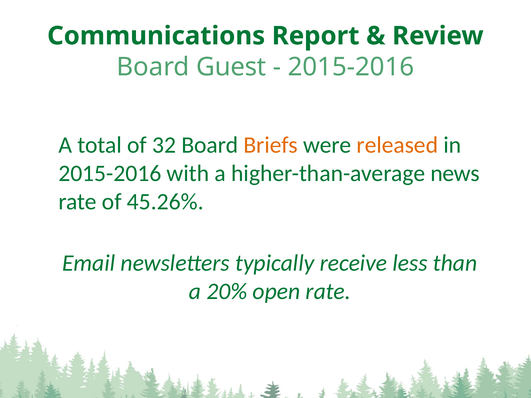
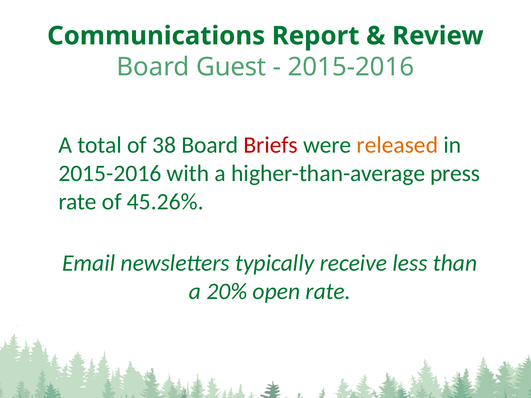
32: 32 -> 38
Briefs colour: orange -> red
news: news -> press
